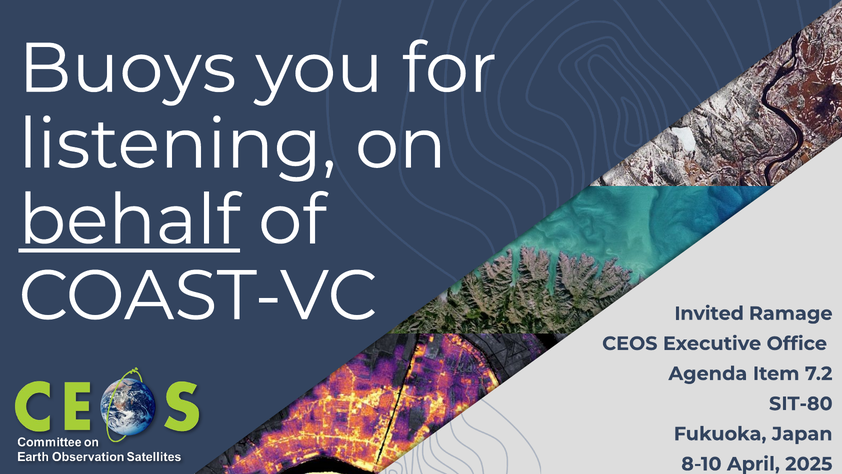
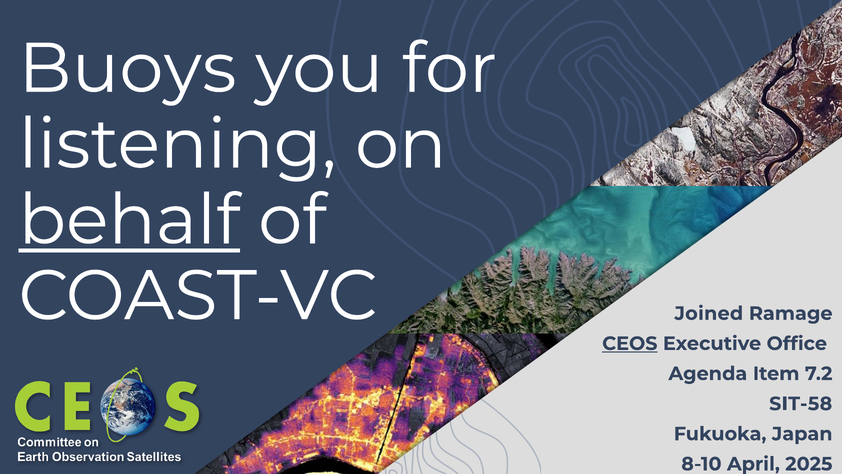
Invited: Invited -> Joined
CEOS underline: none -> present
SIT-80: SIT-80 -> SIT-58
